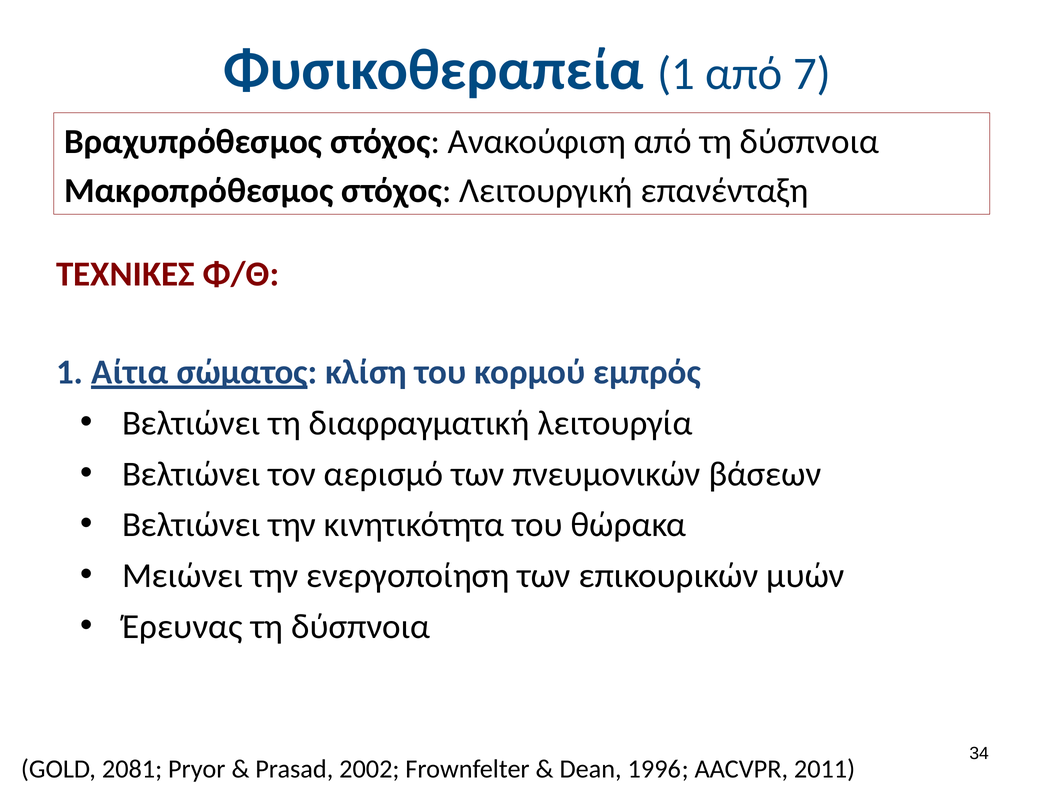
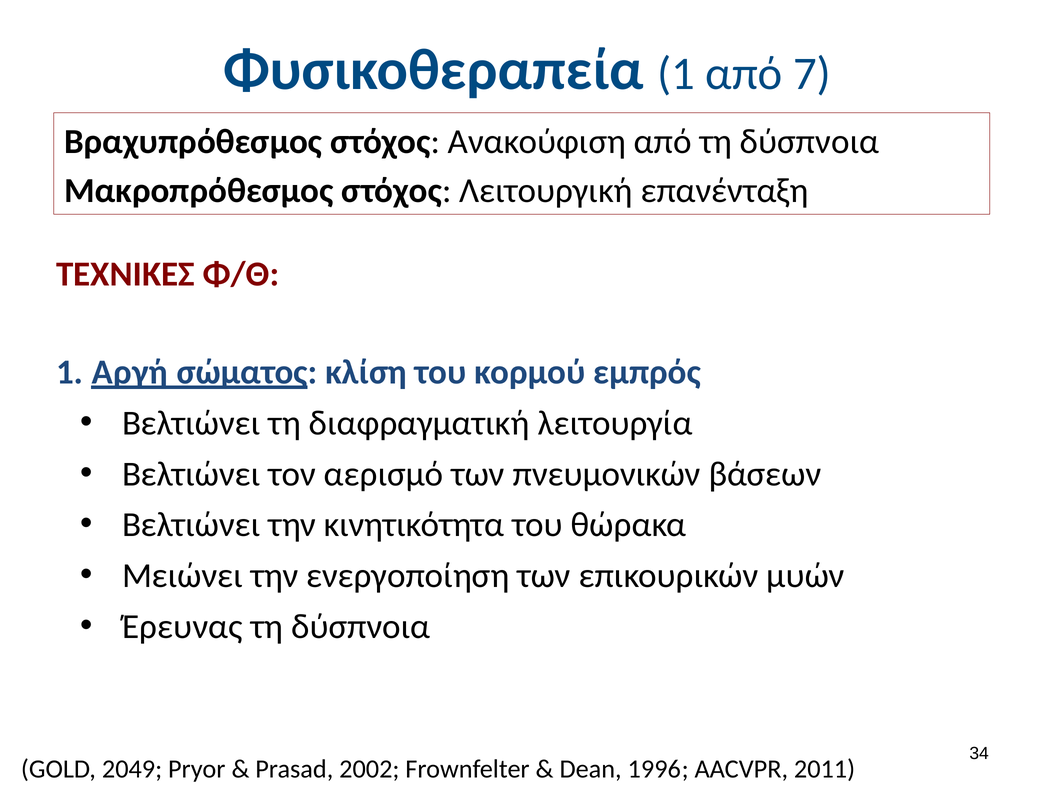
Αίτια: Αίτια -> Αργή
2081: 2081 -> 2049
